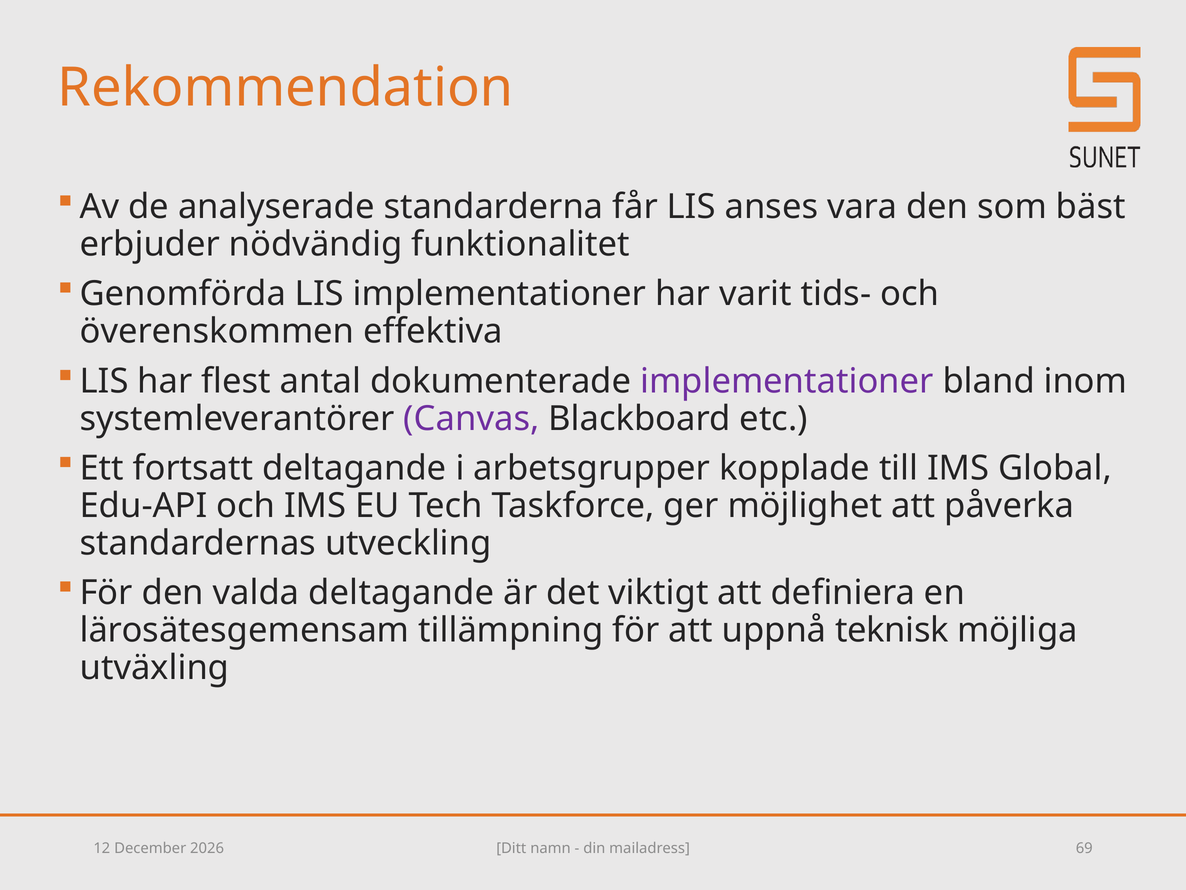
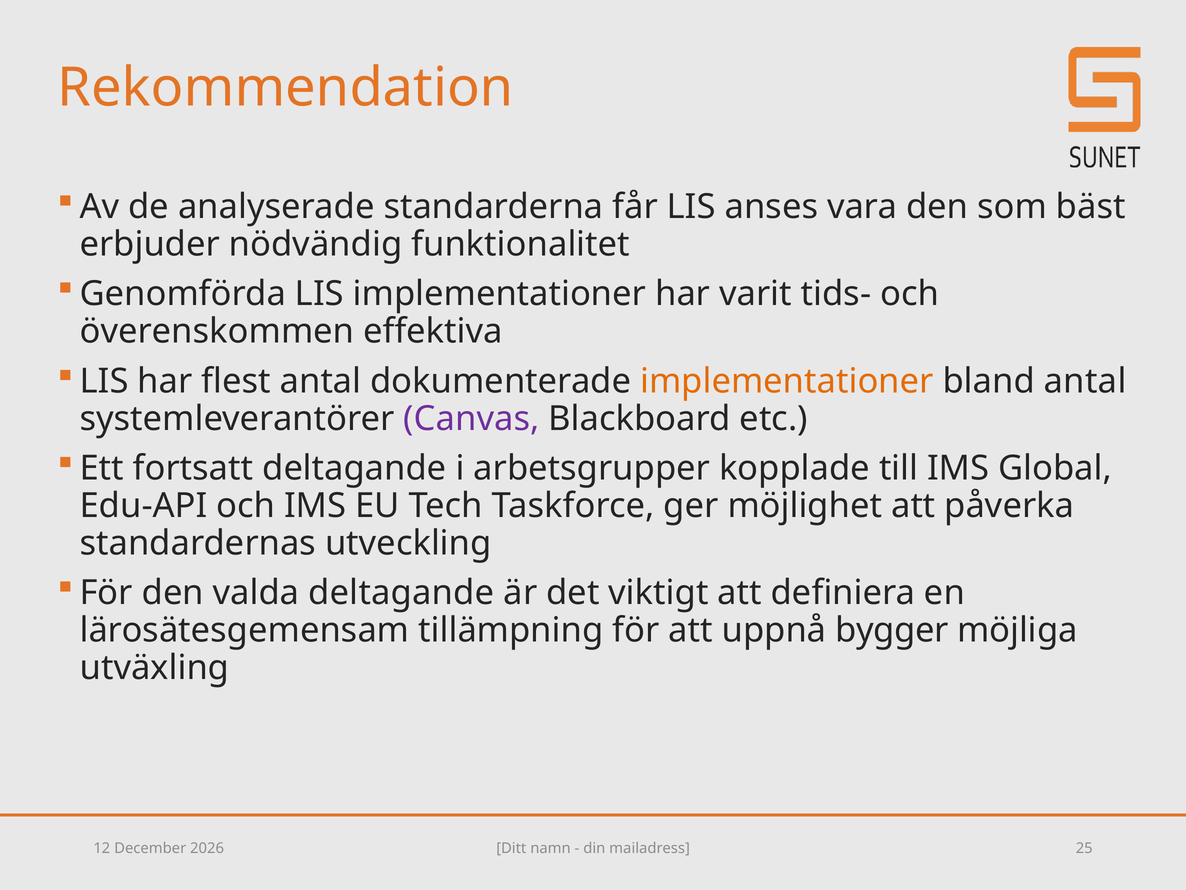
implementationer at (787, 381) colour: purple -> orange
bland inom: inom -> antal
teknisk: teknisk -> bygger
69: 69 -> 25
